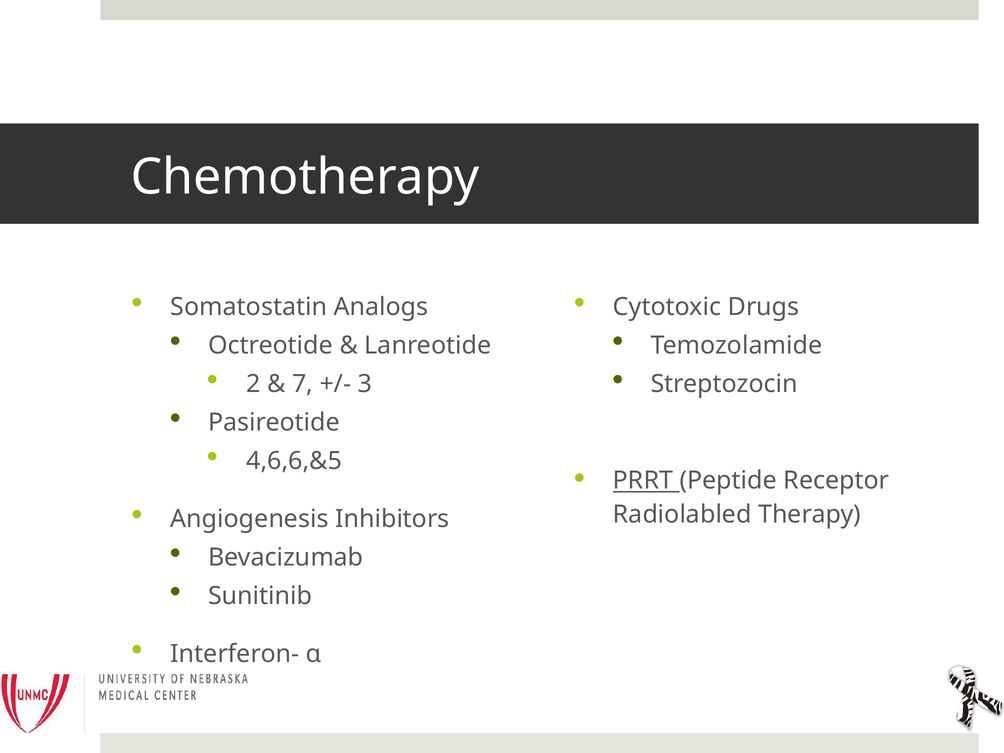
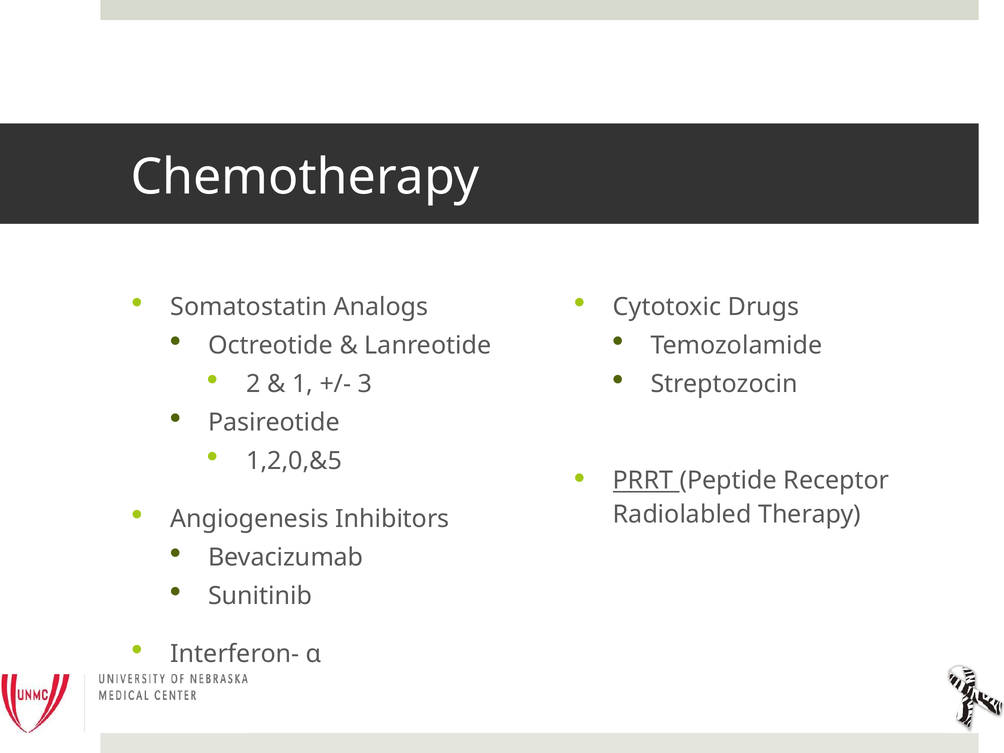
7: 7 -> 1
4,6,6,&5: 4,6,6,&5 -> 1,2,0,&5
